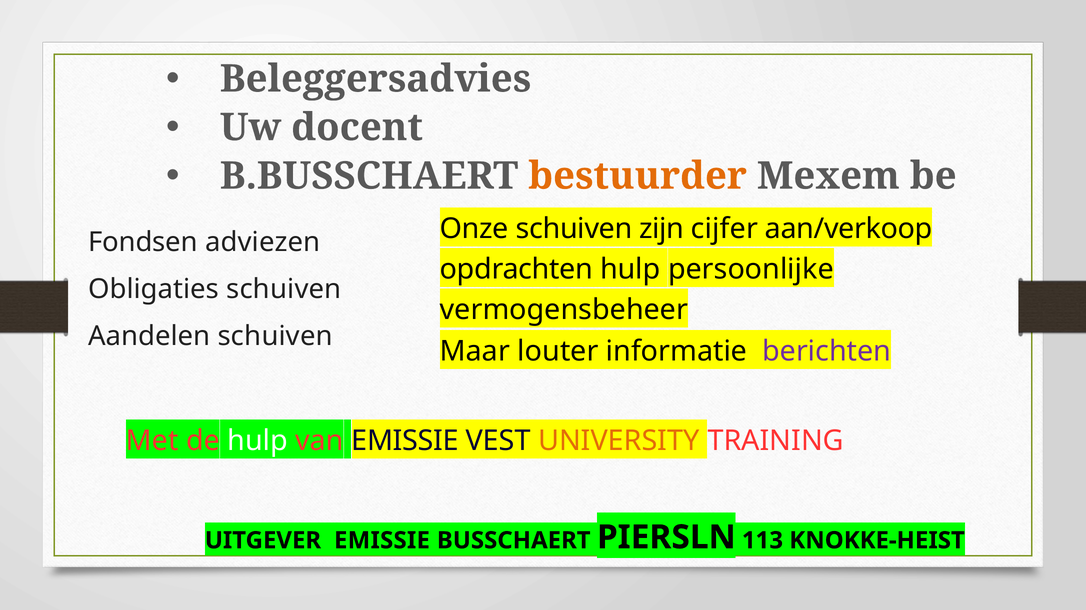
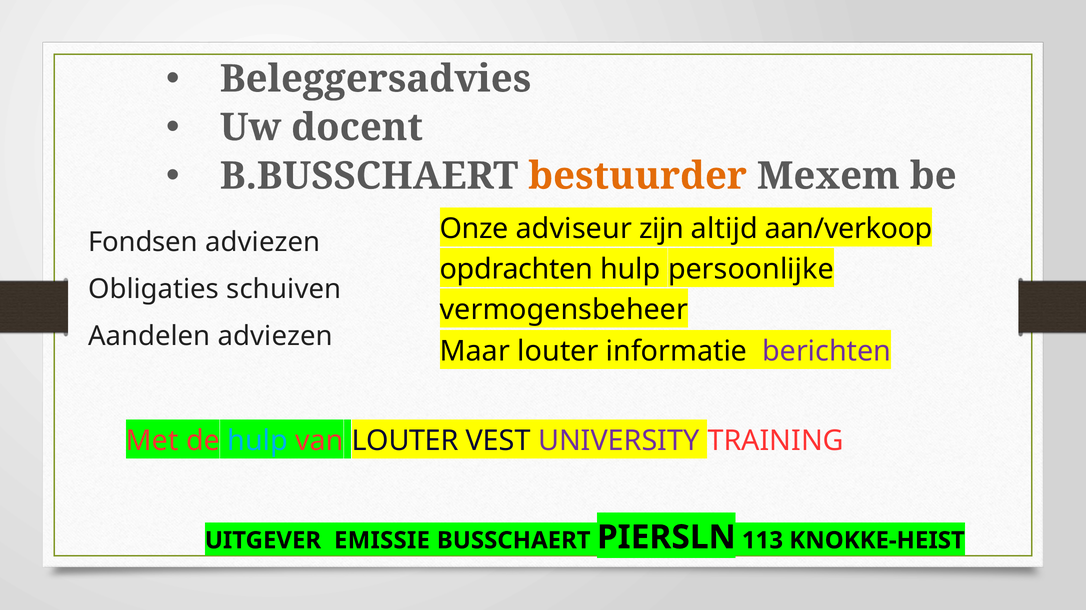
Onze schuiven: schuiven -> adviseur
cijfer: cijfer -> altijd
Aandelen schuiven: schuiven -> adviezen
hulp at (258, 441) colour: white -> light blue
van EMISSIE: EMISSIE -> LOUTER
UNIVERSITY colour: orange -> purple
